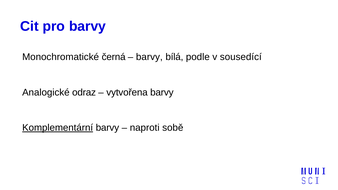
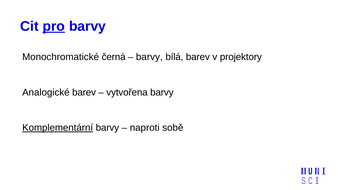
pro underline: none -> present
bílá podle: podle -> barev
sousedící: sousedící -> projektory
Analogické odraz: odraz -> barev
